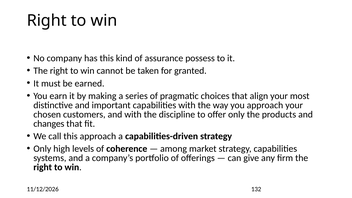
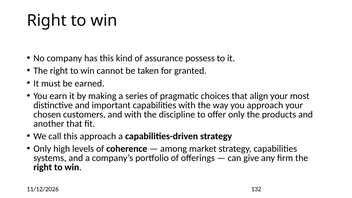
changes: changes -> another
